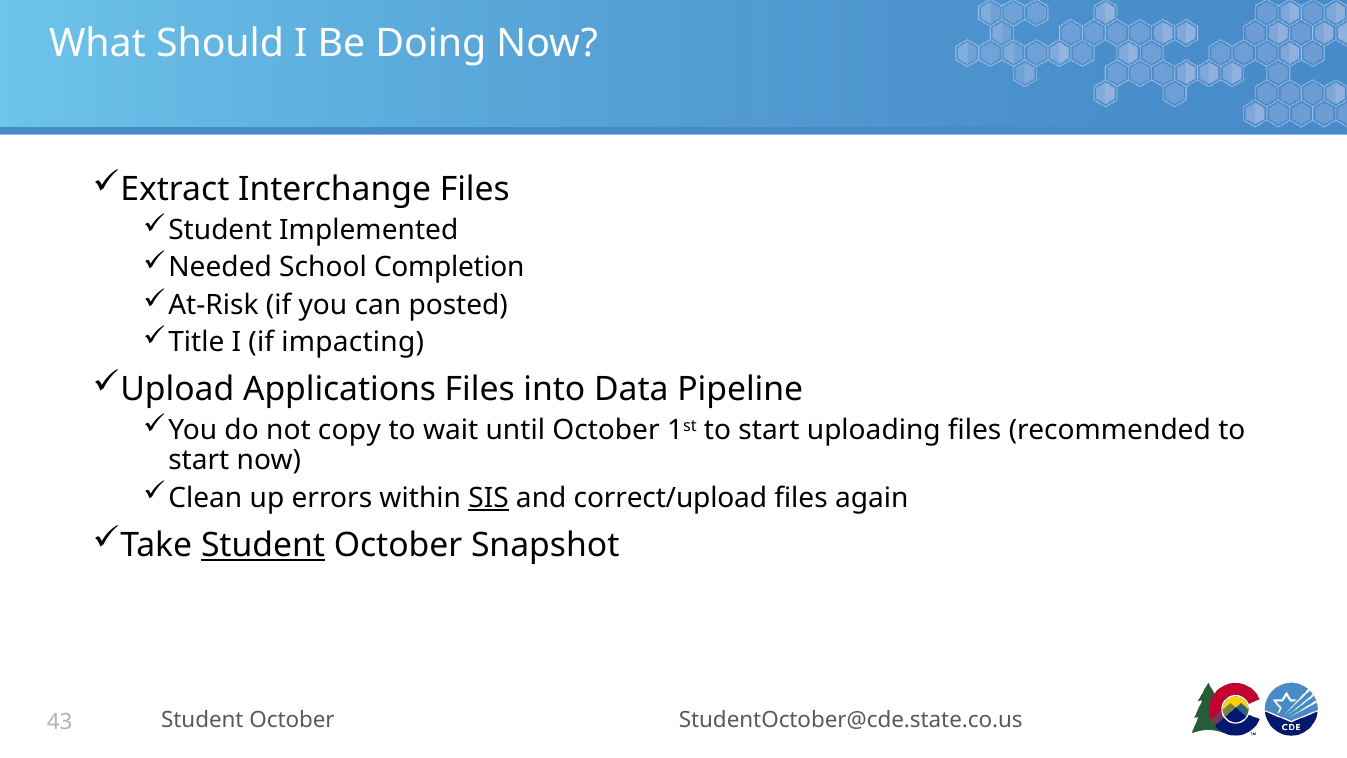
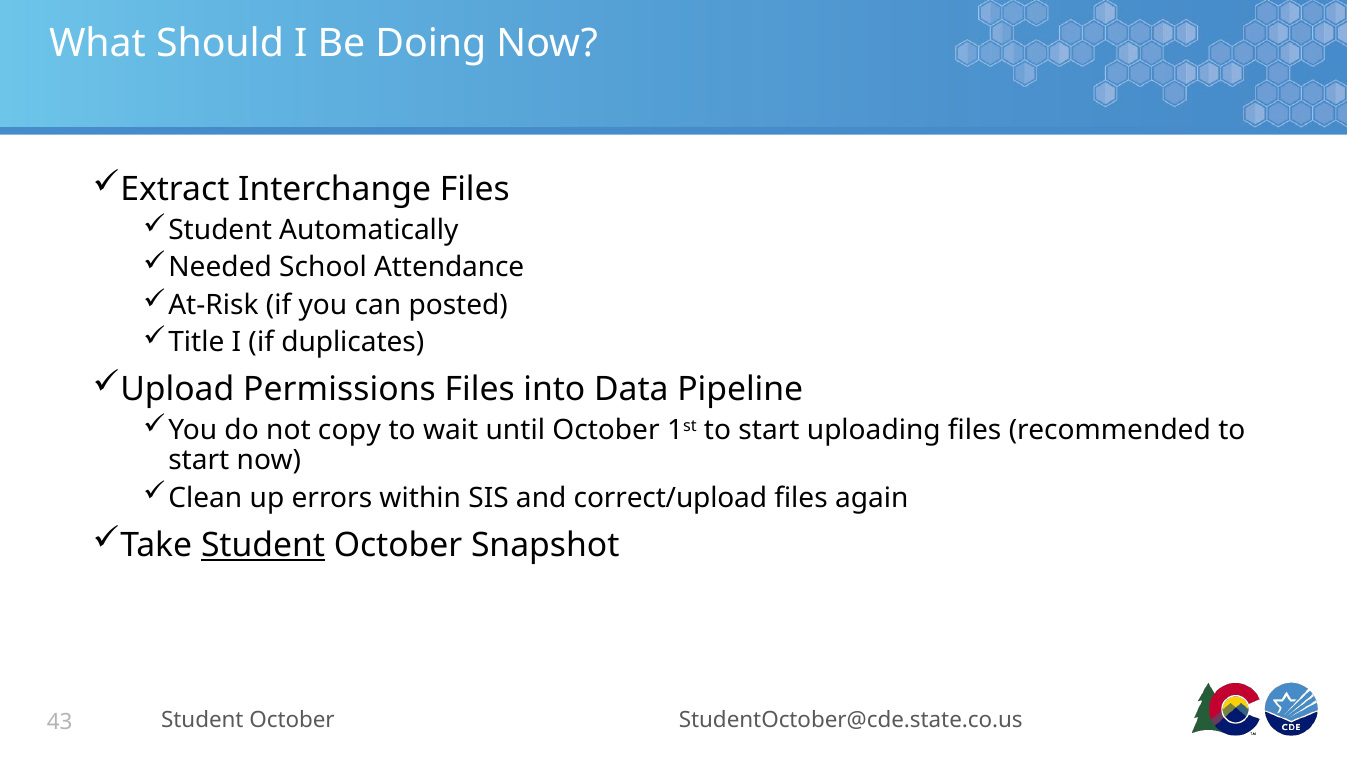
Implemented: Implemented -> Automatically
Completion: Completion -> Attendance
impacting: impacting -> duplicates
Applications: Applications -> Permissions
SIS underline: present -> none
